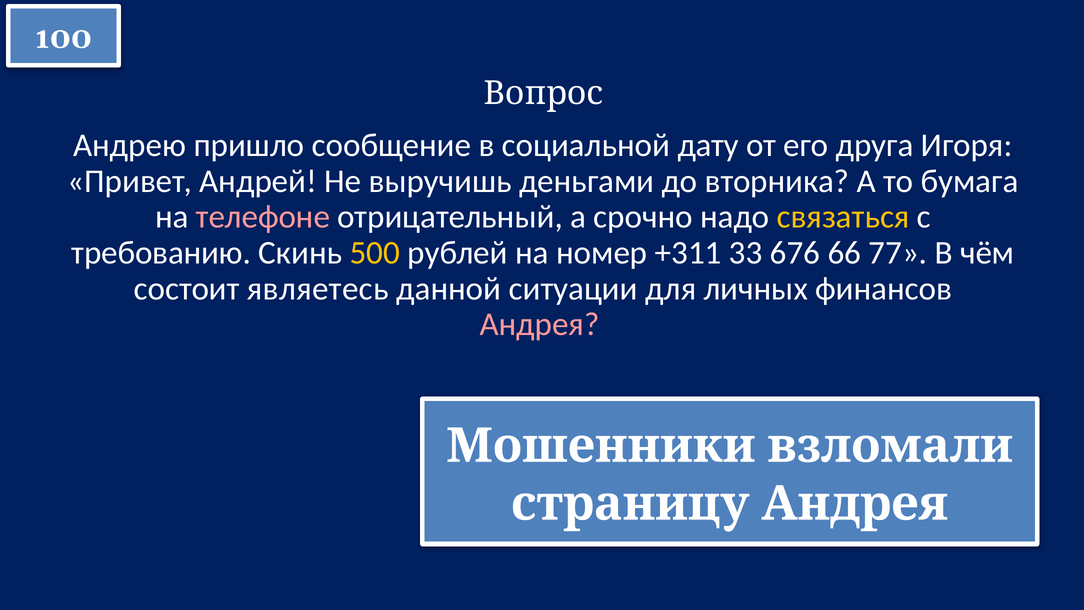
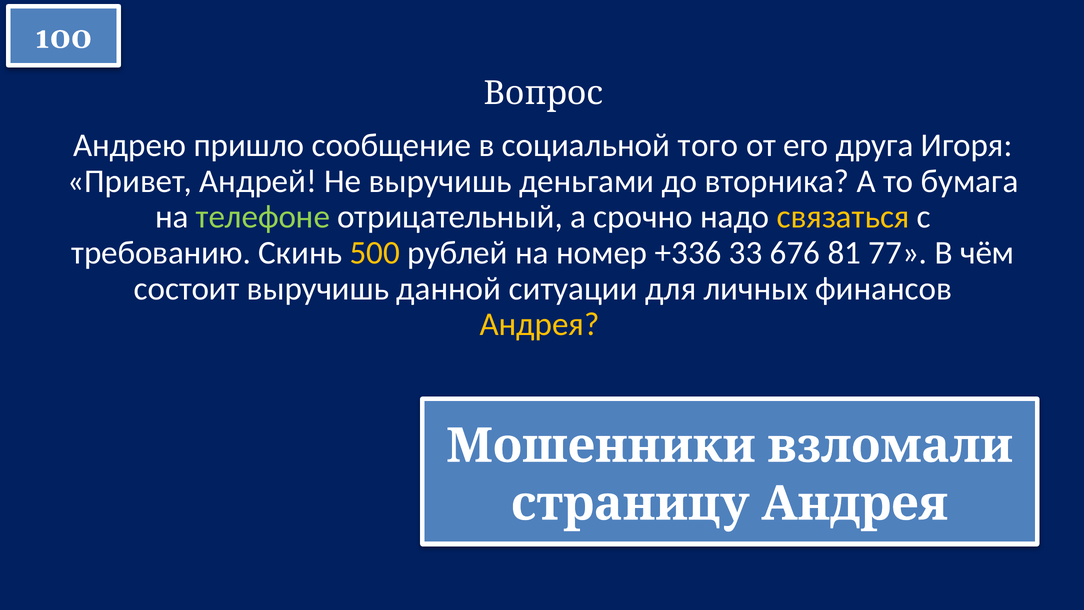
дату: дату -> того
телефоне colour: pink -> light green
+311: +311 -> +336
66: 66 -> 81
состоит являетесь: являетесь -> выручишь
Андрея at (539, 324) colour: pink -> yellow
